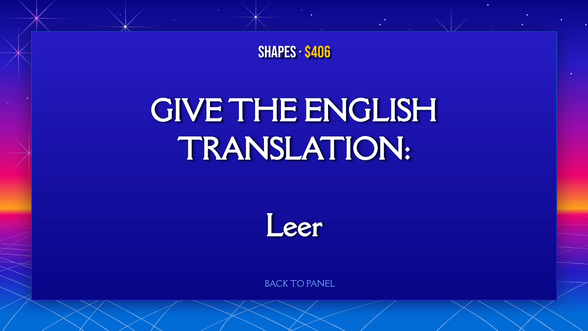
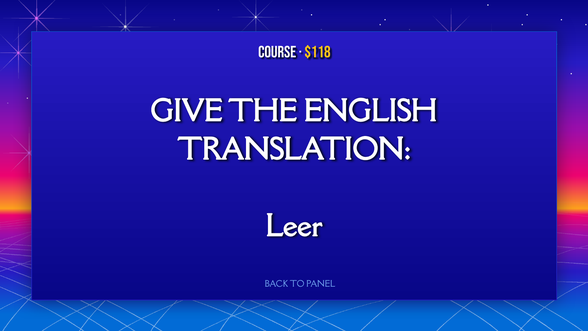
Shapes: Shapes -> Course
$406: $406 -> $118
